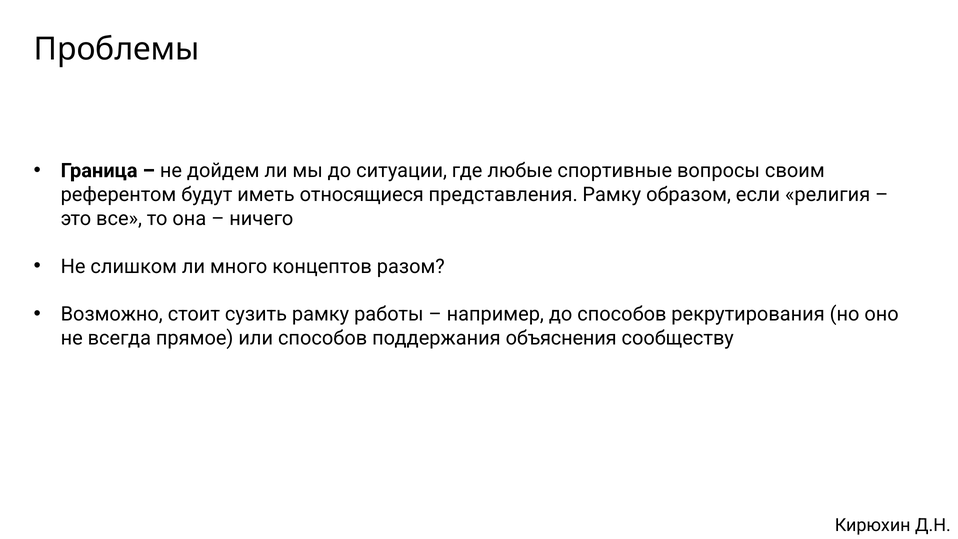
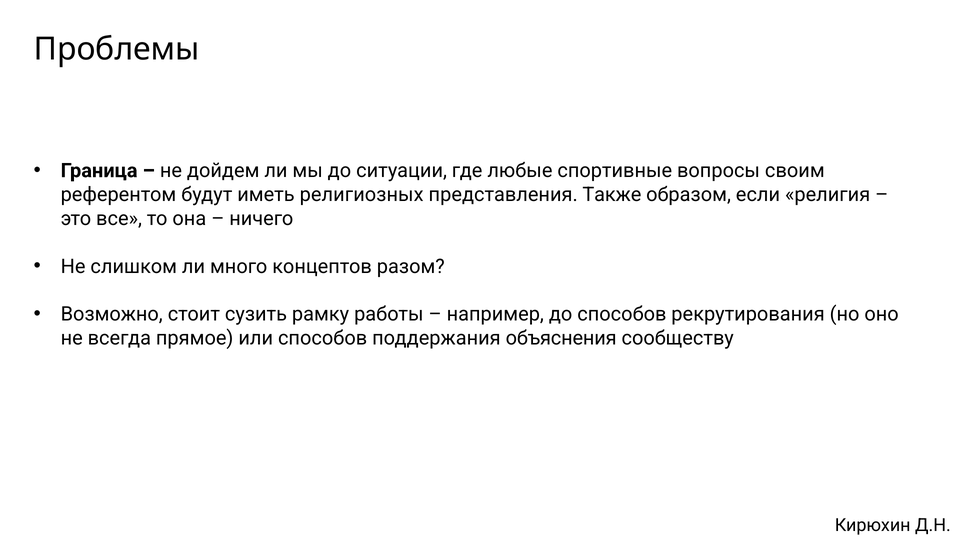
относящиеся: относящиеся -> религиозных
представления Рамку: Рамку -> Также
